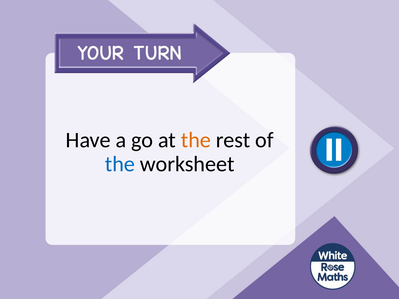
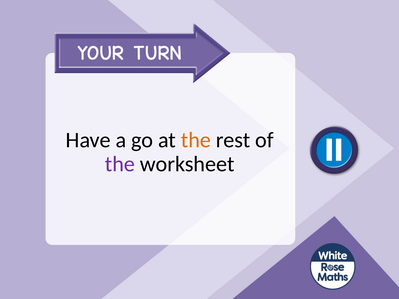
the at (120, 164) colour: blue -> purple
